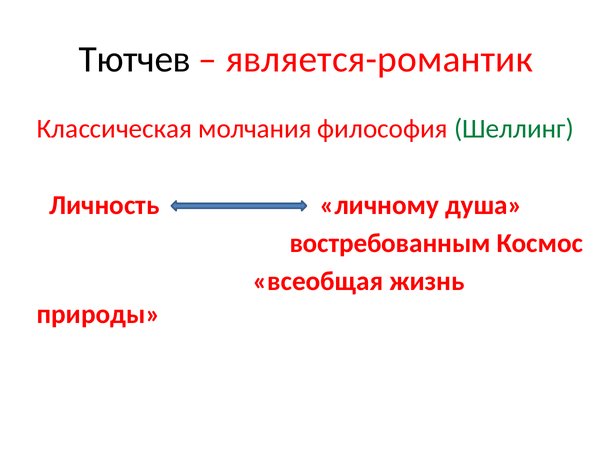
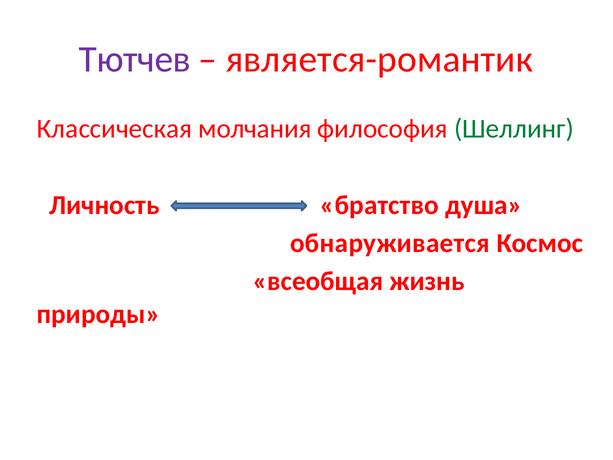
Тютчев colour: black -> purple
личному: личному -> братство
востребованным: востребованным -> обнаруживается
